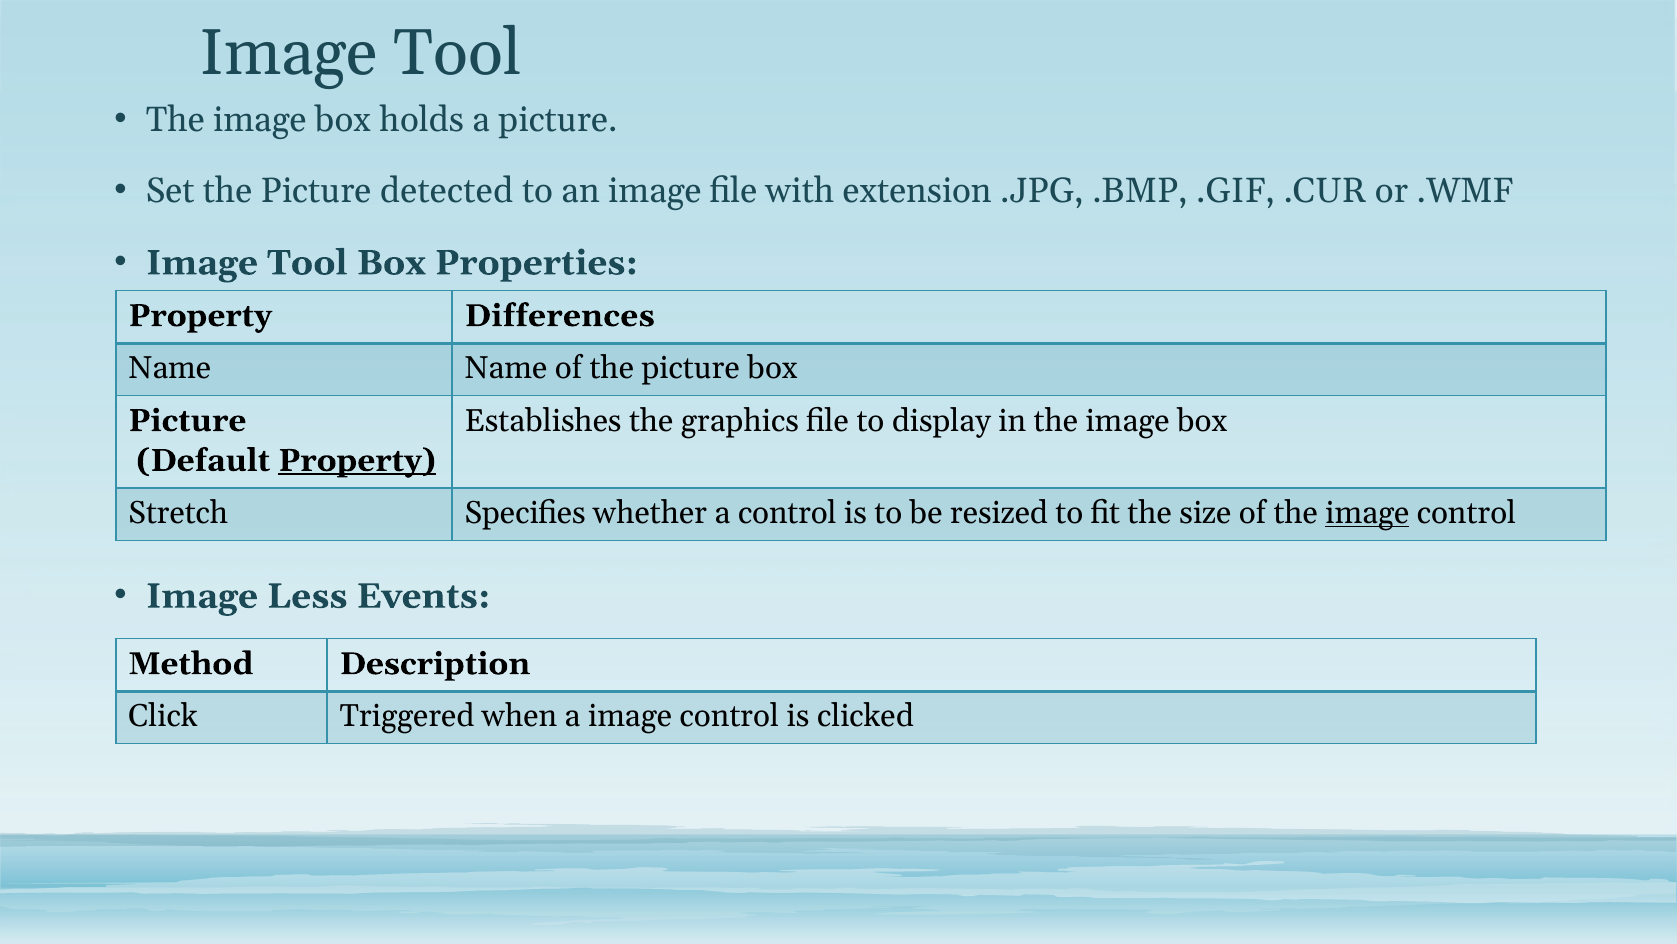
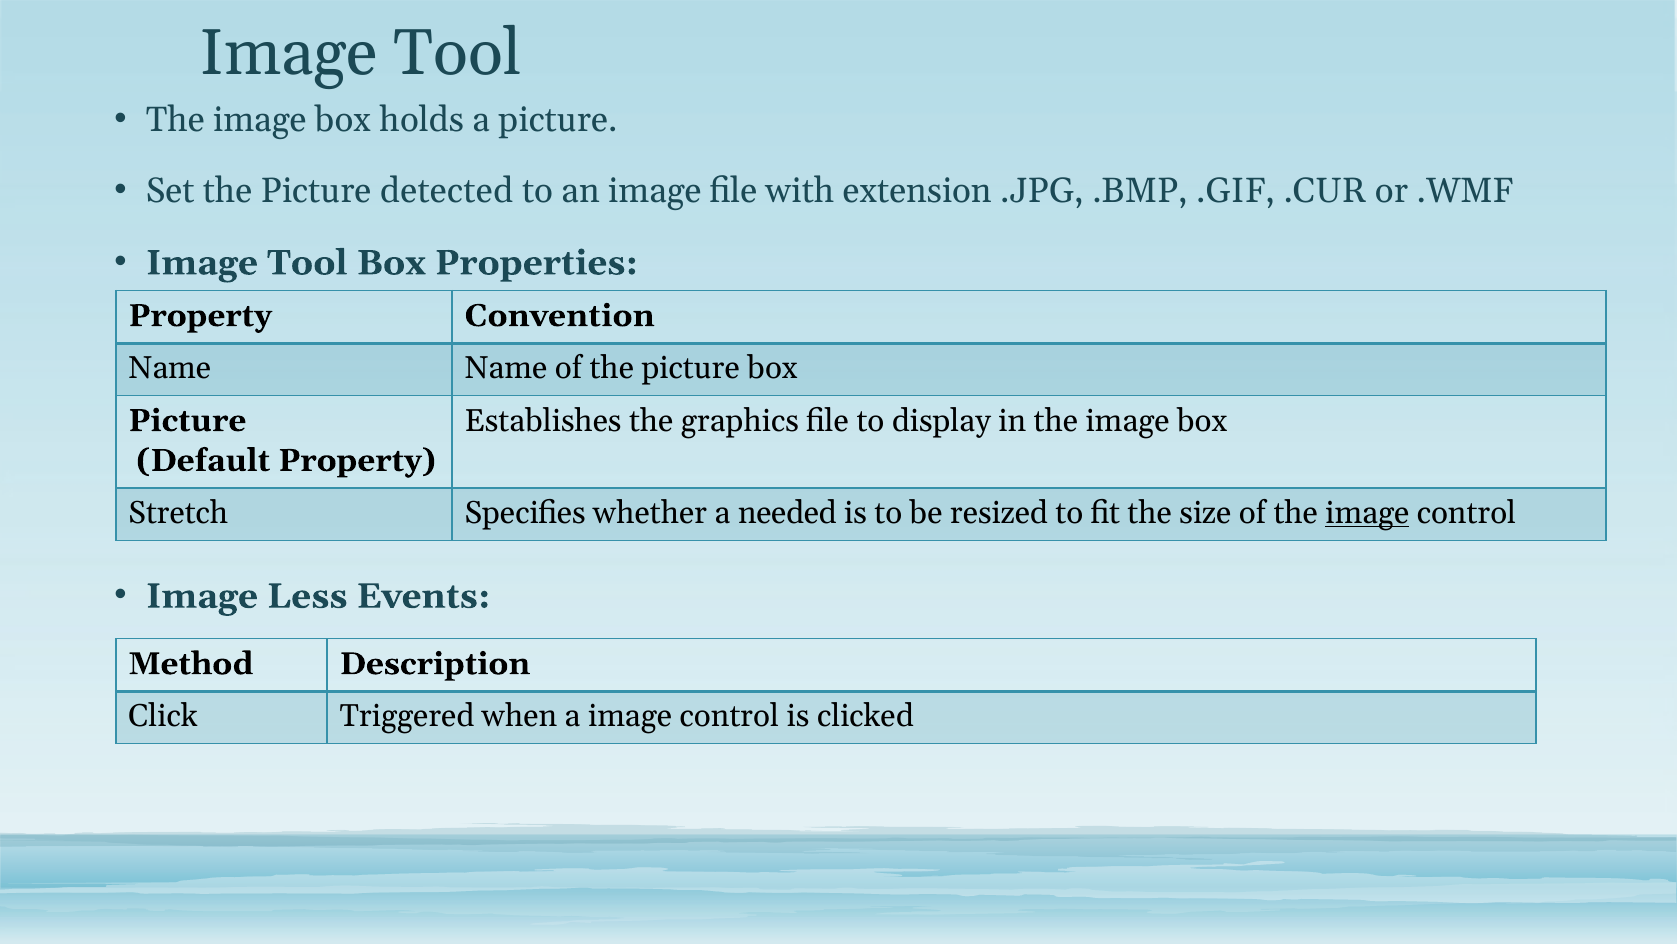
Differences: Differences -> Convention
Property at (357, 460) underline: present -> none
a control: control -> needed
